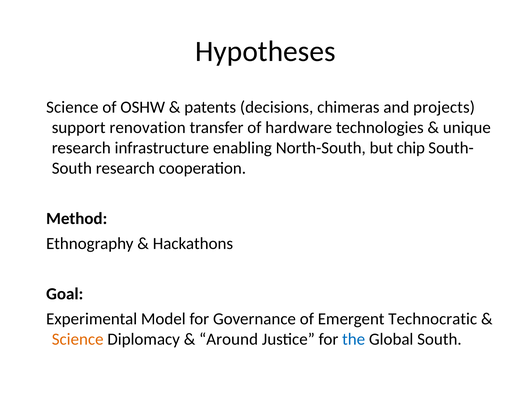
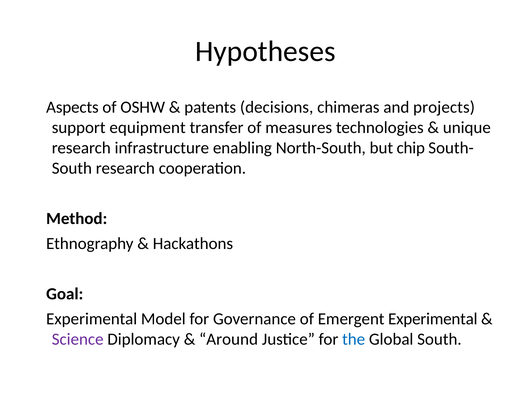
Science at (72, 107): Science -> Aspects
renovation: renovation -> equipment
hardware: hardware -> measures
Emergent Technocratic: Technocratic -> Experimental
Science at (78, 339) colour: orange -> purple
